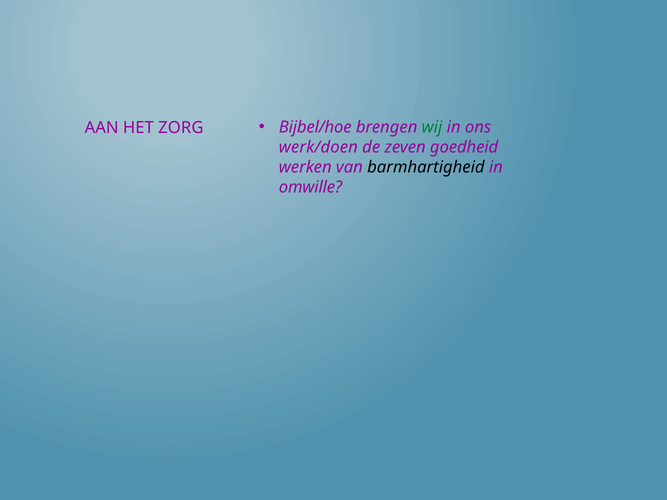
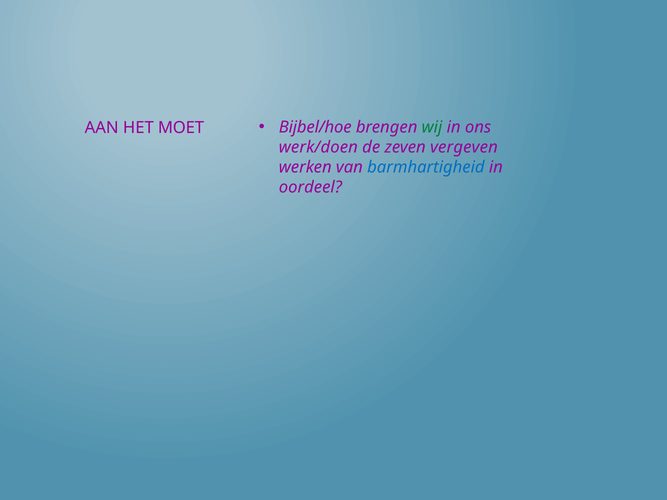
ZORG: ZORG -> MOET
goedheid: goedheid -> vergeven
barmhartigheid colour: black -> blue
omwille: omwille -> oordeel
